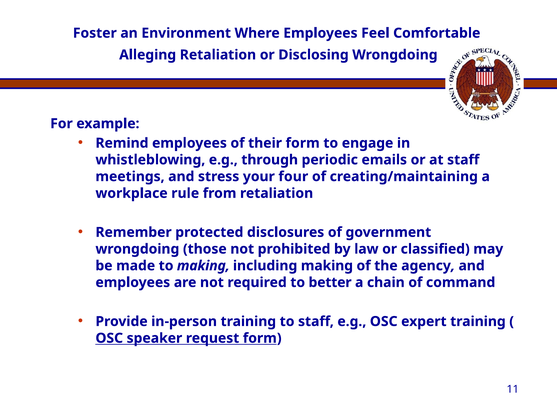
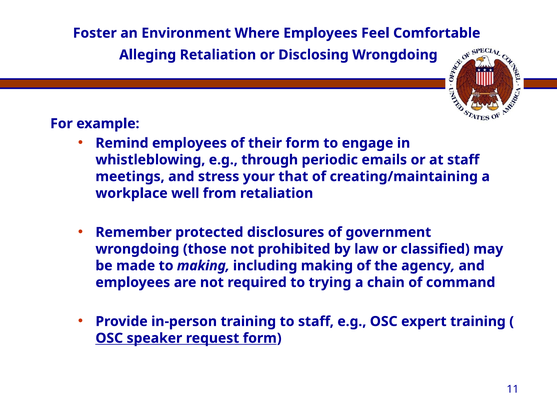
four: four -> that
rule: rule -> well
better: better -> trying
